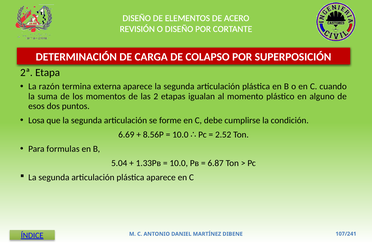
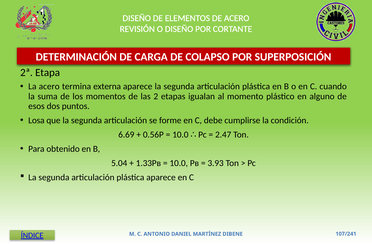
La razón: razón -> acero
8.56P: 8.56P -> 0.56P
2.52: 2.52 -> 2.47
formulas: formulas -> obtenido
6.87: 6.87 -> 3.93
